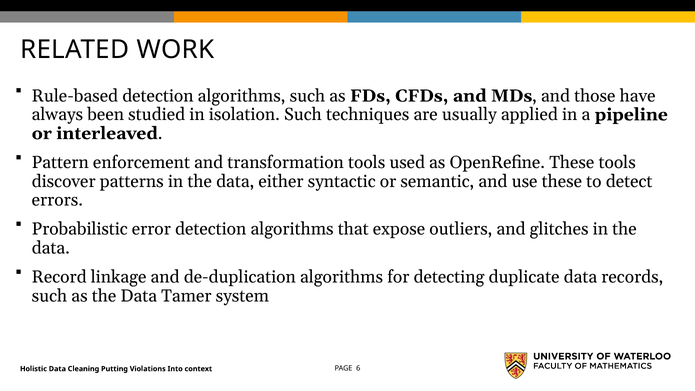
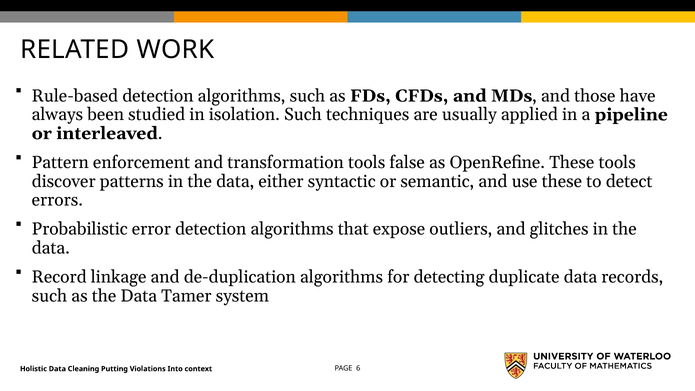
used: used -> false
